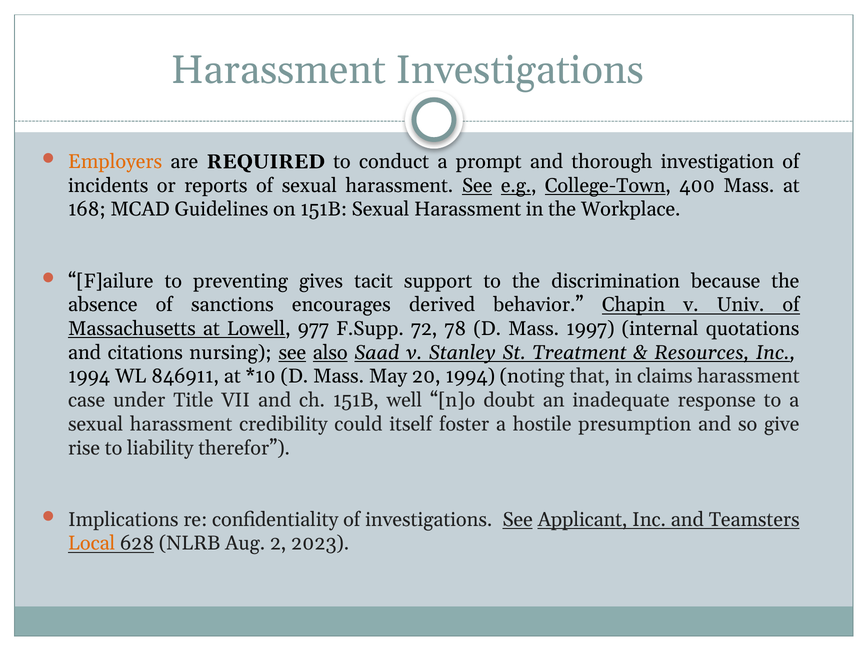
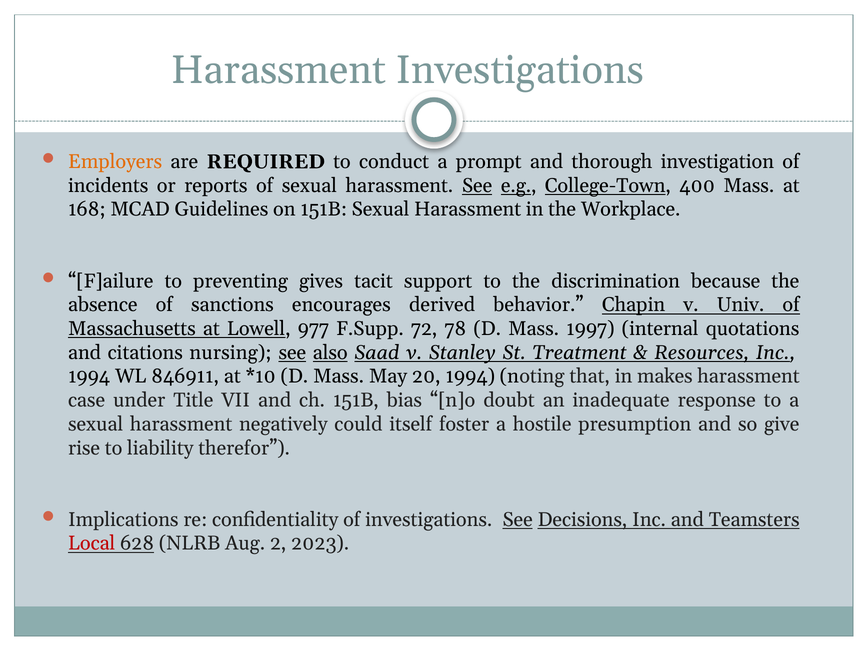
claims: claims -> makes
well: well -> bias
credibility: credibility -> negatively
Applicant: Applicant -> Decisions
Local colour: orange -> red
